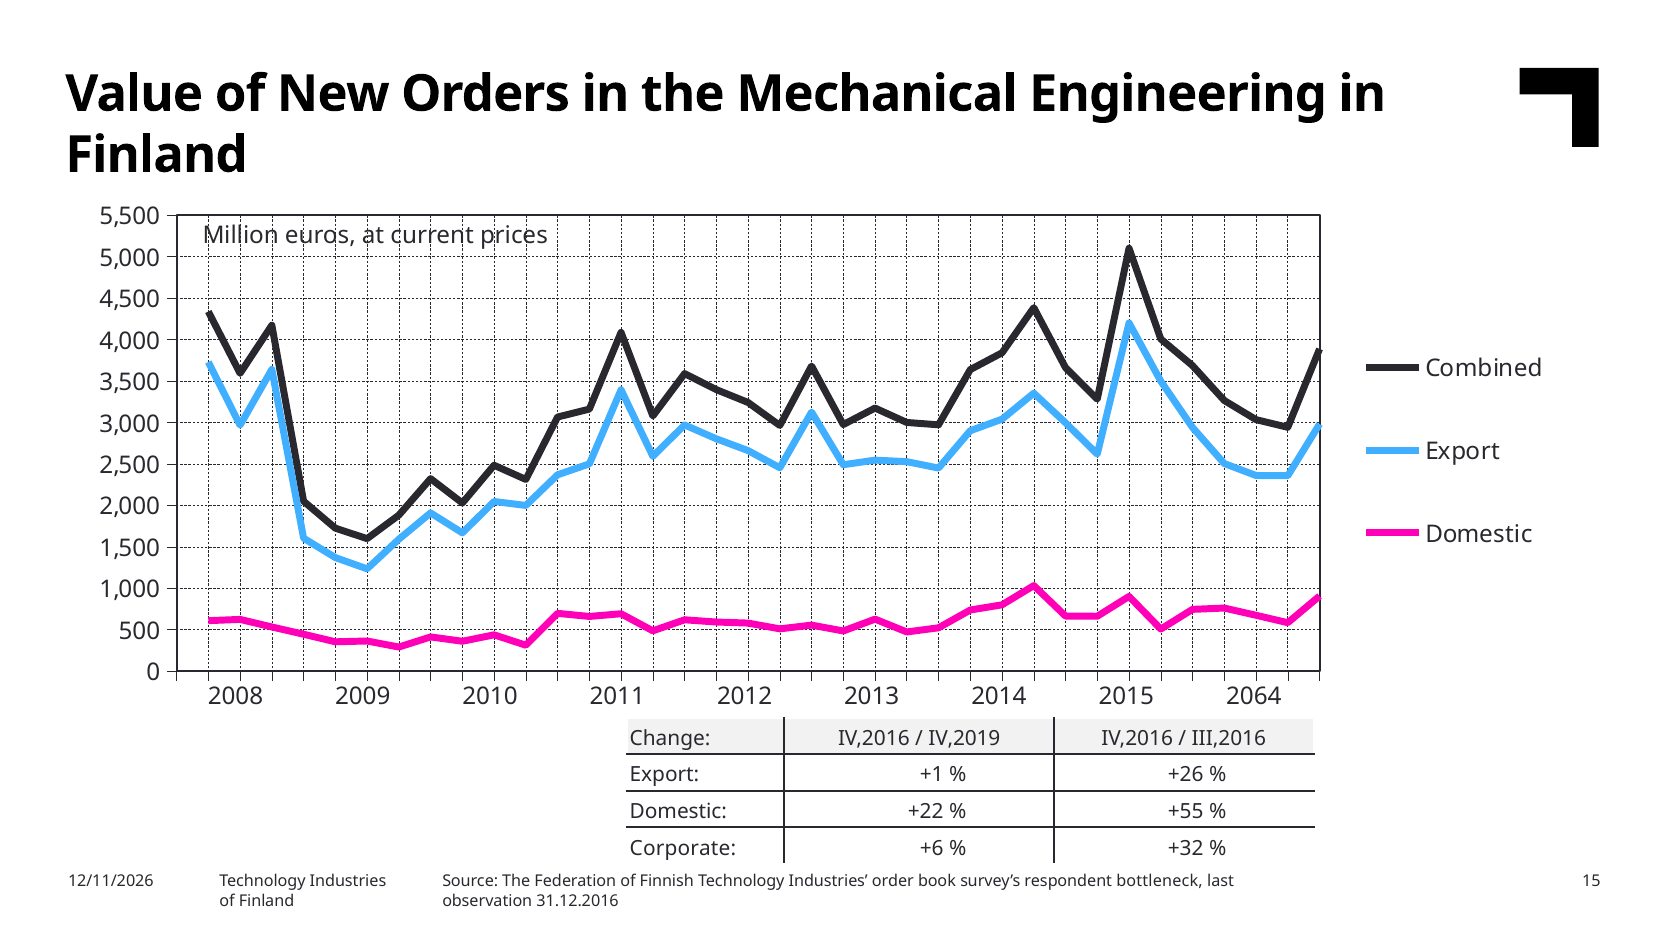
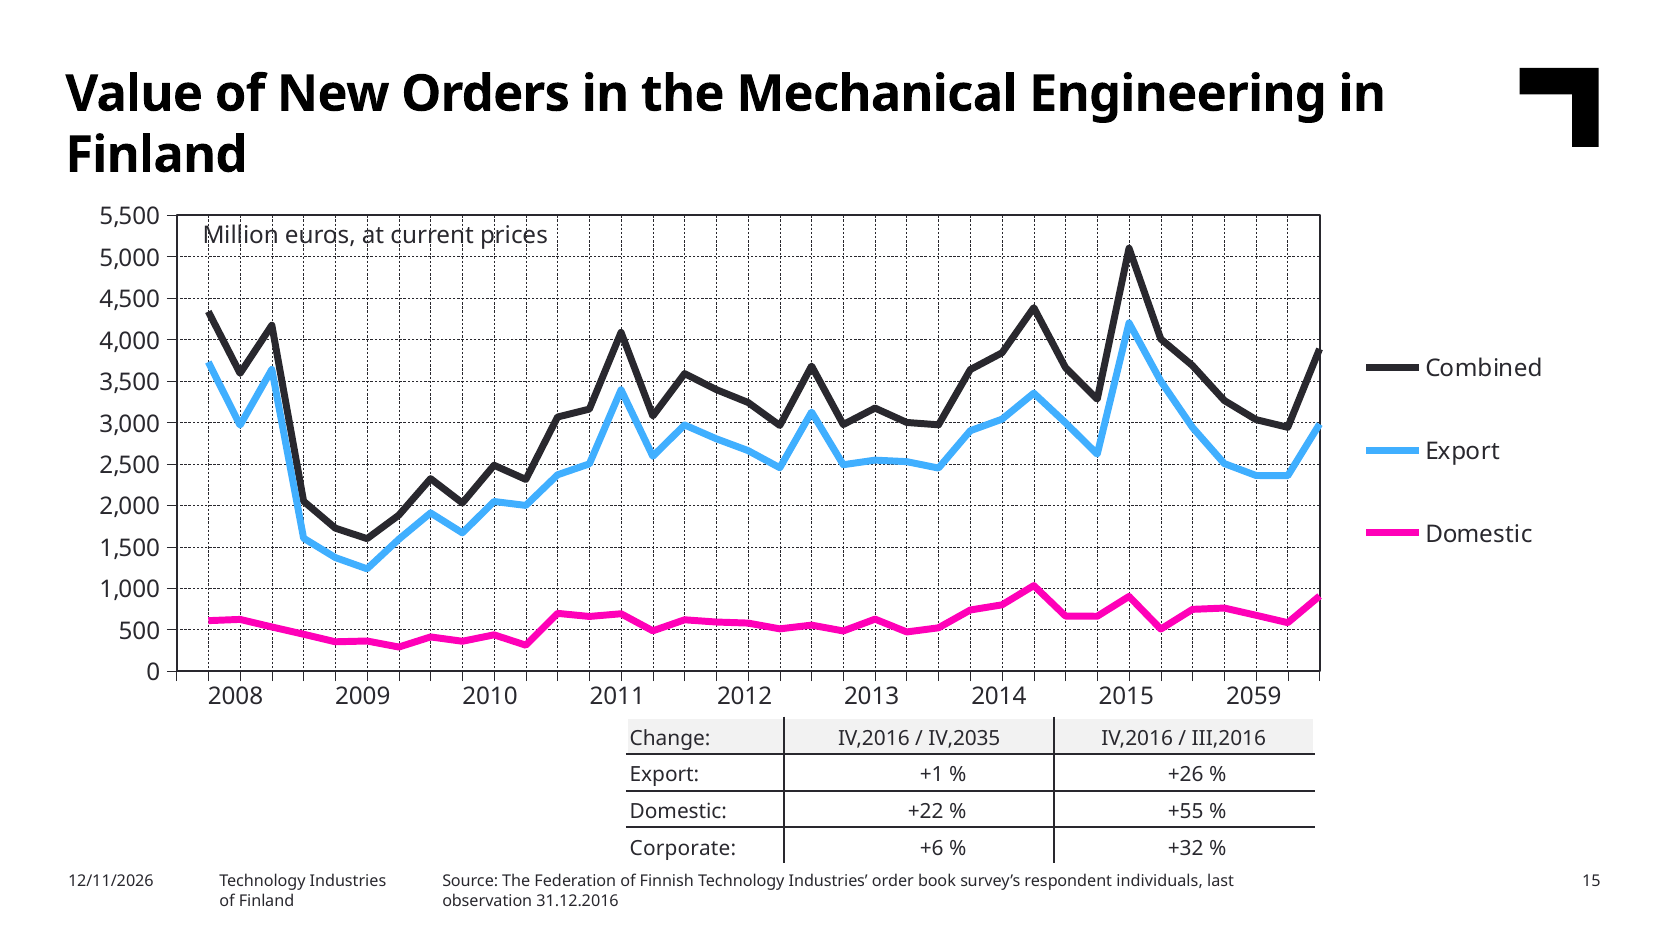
2064: 2064 -> 2059
IV,2019: IV,2019 -> IV,2035
bottleneck: bottleneck -> individuals
